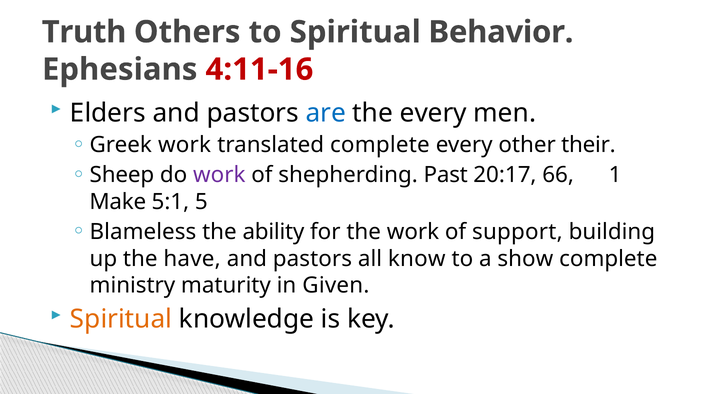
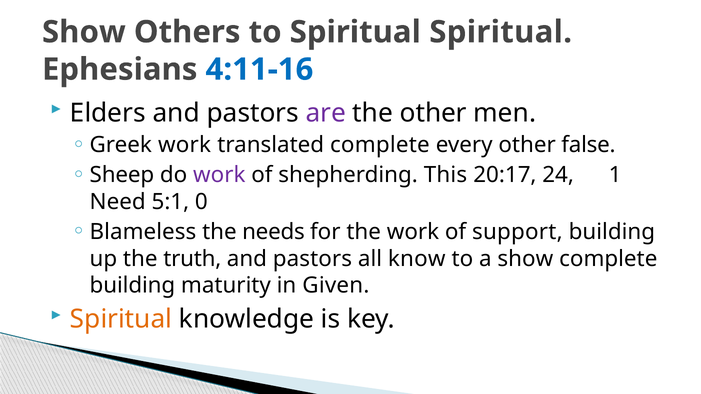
Truth at (84, 32): Truth -> Show
Spiritual Behavior: Behavior -> Spiritual
4:11-16 colour: red -> blue
are colour: blue -> purple
the every: every -> other
their: their -> false
Past: Past -> This
66: 66 -> 24
Make: Make -> Need
5: 5 -> 0
ability: ability -> needs
have: have -> truth
ministry at (132, 286): ministry -> building
